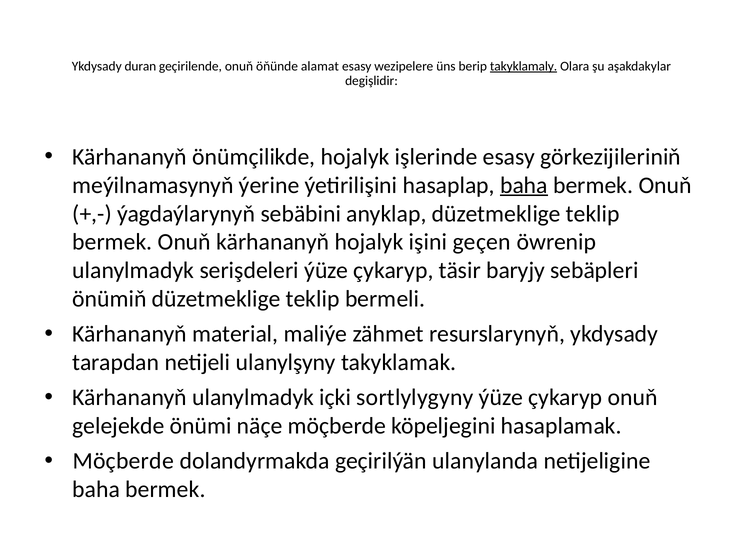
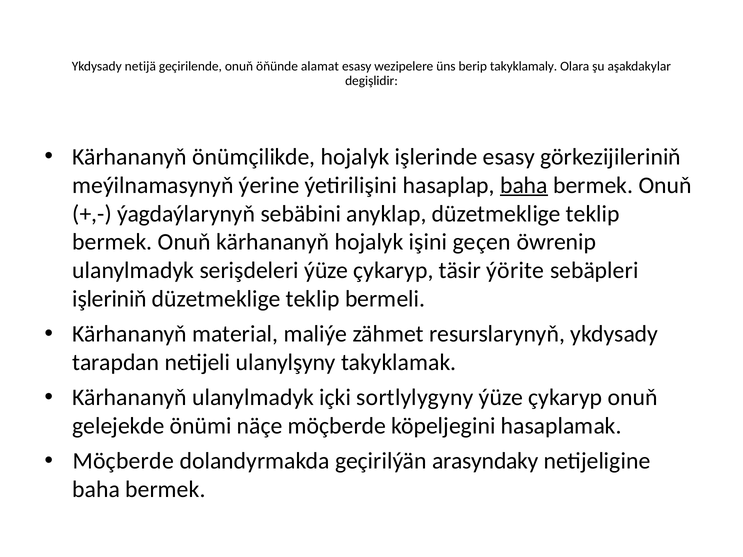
duran: duran -> netijä
takyklamaly underline: present -> none
baryjy: baryjy -> ýörite
önümiň: önümiň -> işleriniň
ulanylanda: ulanylanda -> arasyndaky
